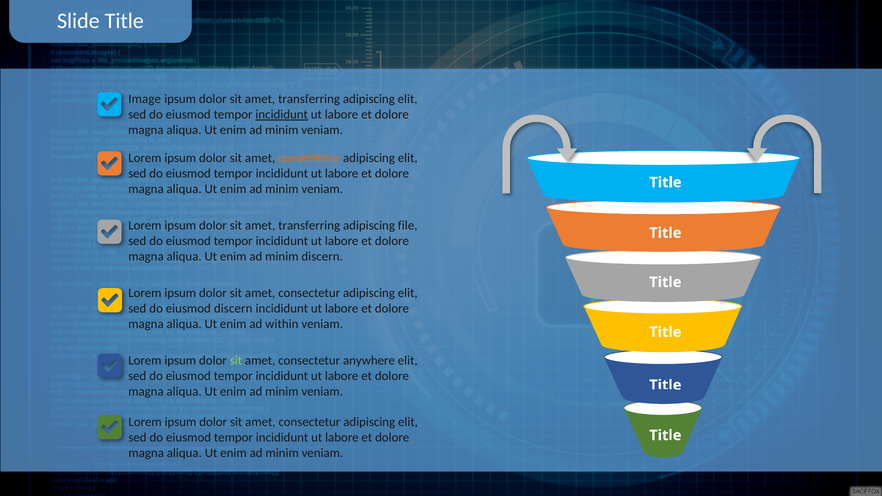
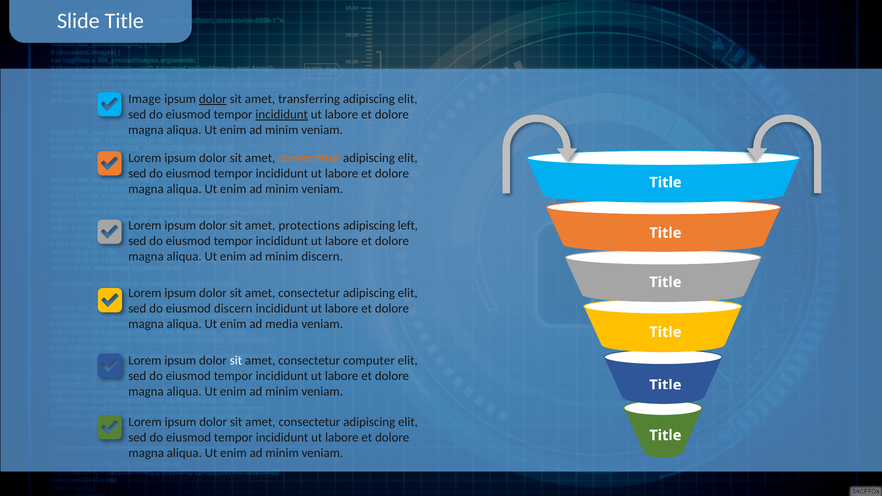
dolor at (213, 99) underline: none -> present
transferring at (309, 226): transferring -> protections
file: file -> left
within: within -> media
sit at (236, 361) colour: light green -> white
anywhere: anywhere -> computer
